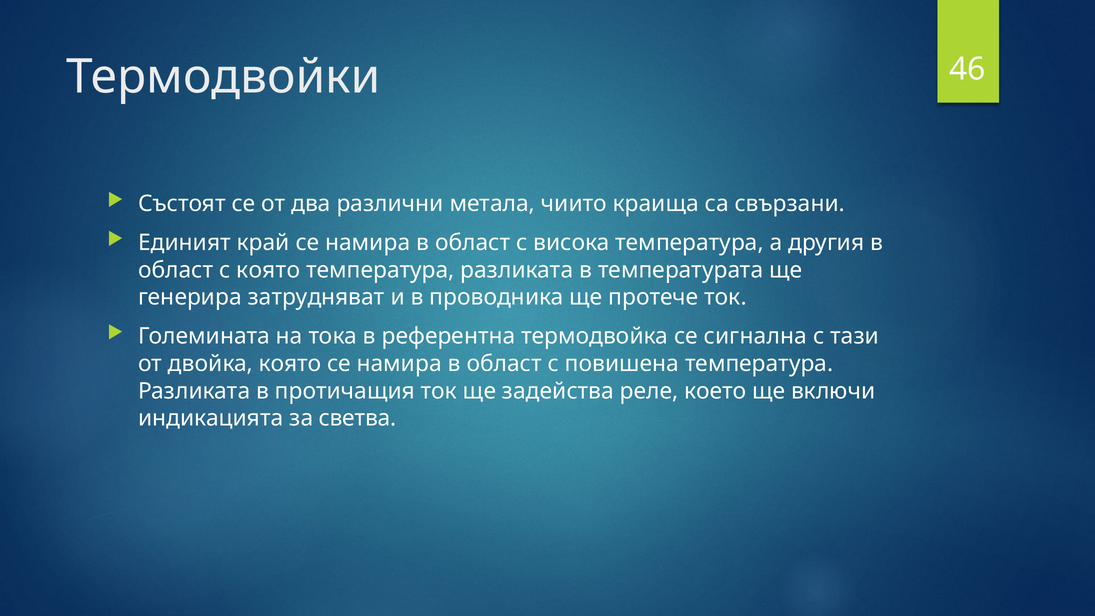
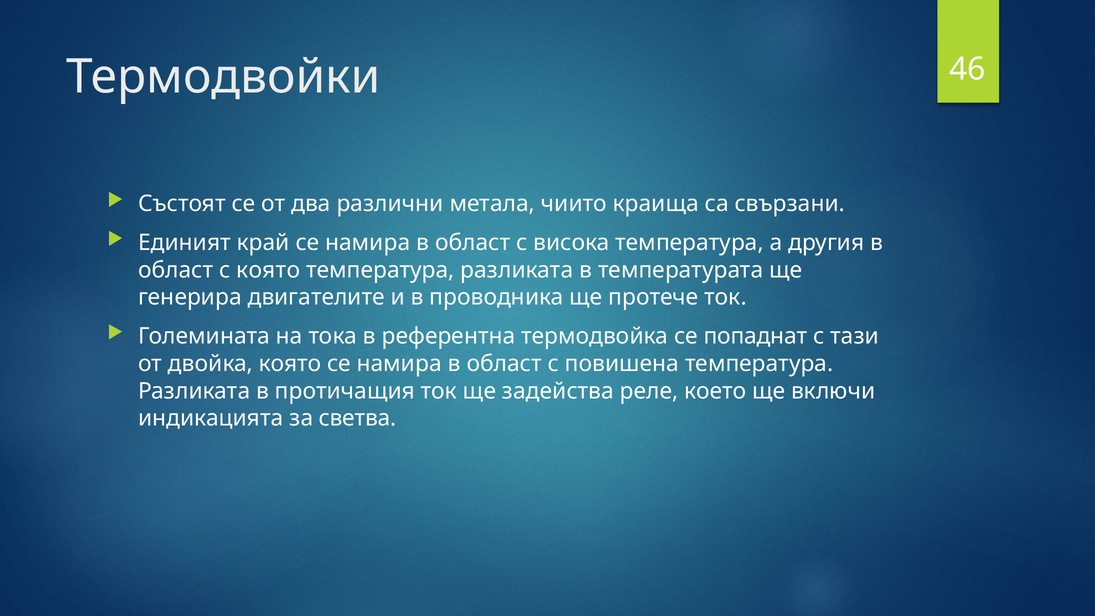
затрудняват: затрудняват -> двигателите
сигнална: сигнална -> попаднат
